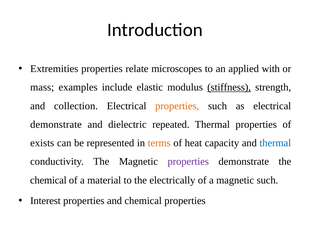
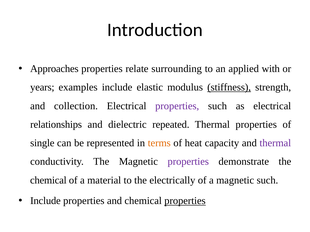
Extremities: Extremities -> Approaches
microscopes: microscopes -> surrounding
mass: mass -> years
properties at (177, 106) colour: orange -> purple
demonstrate at (56, 125): demonstrate -> relationships
exists: exists -> single
thermal at (275, 143) colour: blue -> purple
Interest at (45, 201): Interest -> Include
properties at (185, 201) underline: none -> present
